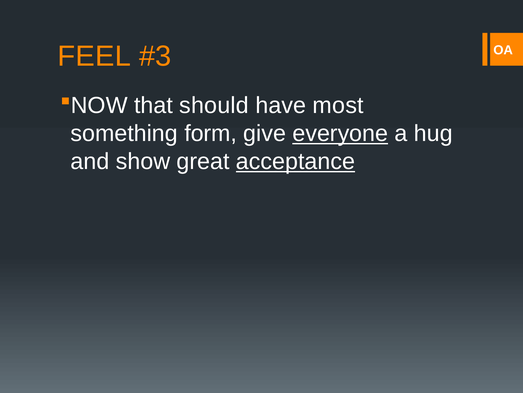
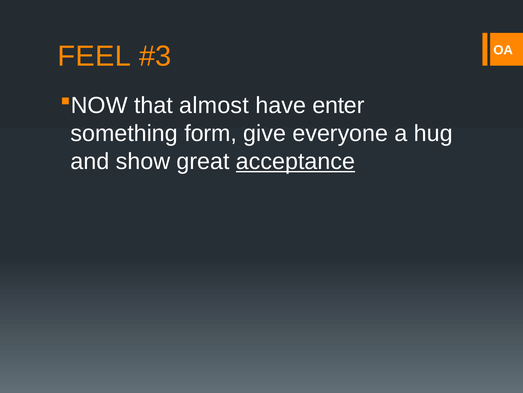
should: should -> almost
most: most -> enter
everyone underline: present -> none
